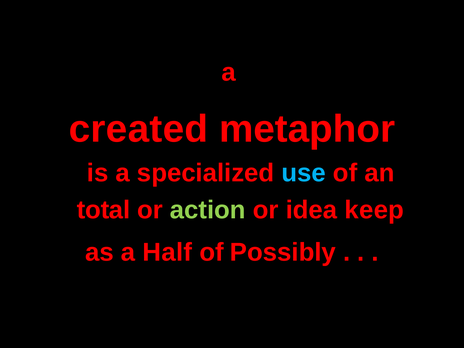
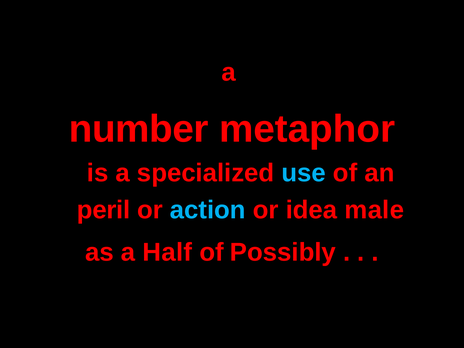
created: created -> number
total: total -> peril
action colour: light green -> light blue
keep: keep -> male
